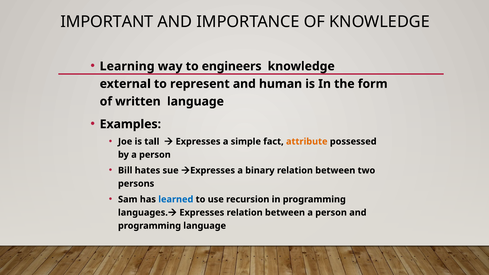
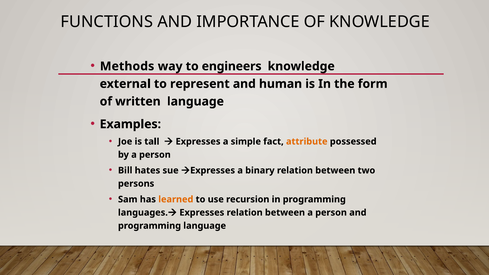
IMPORTANT: IMPORTANT -> FUNCTIONS
Learning: Learning -> Methods
learned colour: blue -> orange
